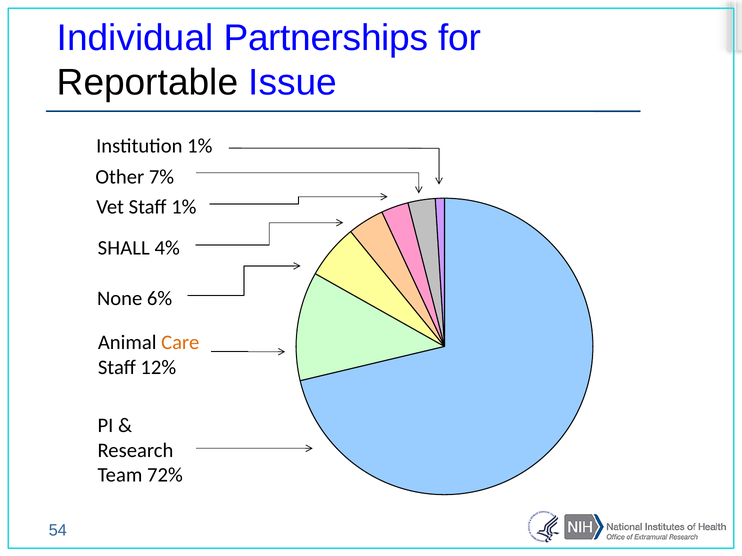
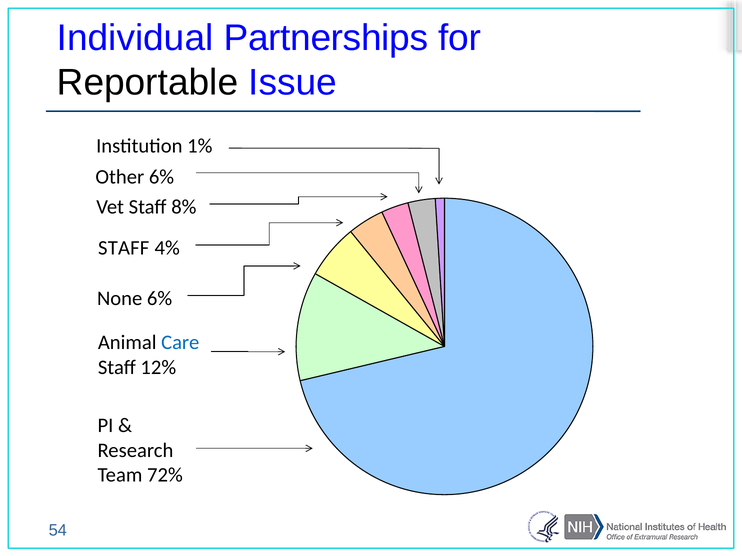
Other 7%: 7% -> 6%
Staff 1%: 1% -> 8%
SHALL at (124, 248): SHALL -> STAFF
Care colour: orange -> blue
